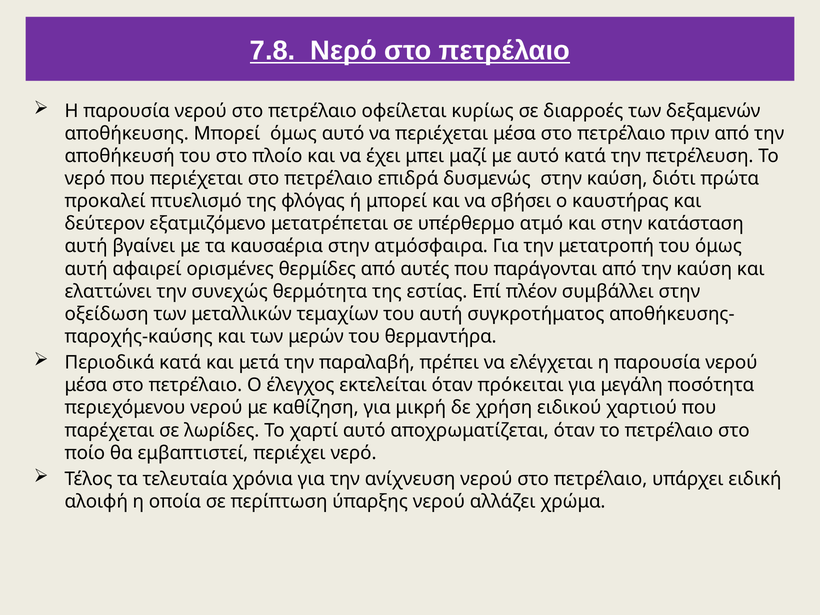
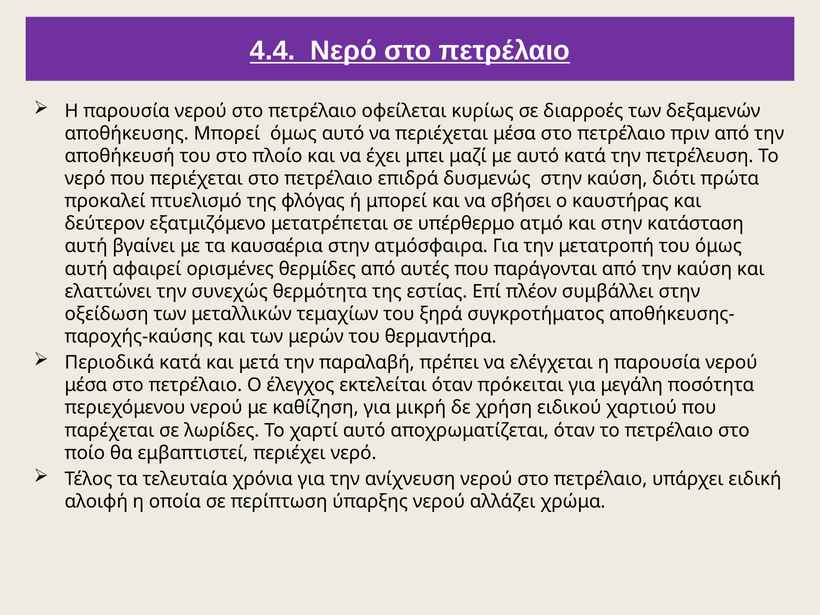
7.8: 7.8 -> 4.4
του αυτή: αυτή -> ξηρά
